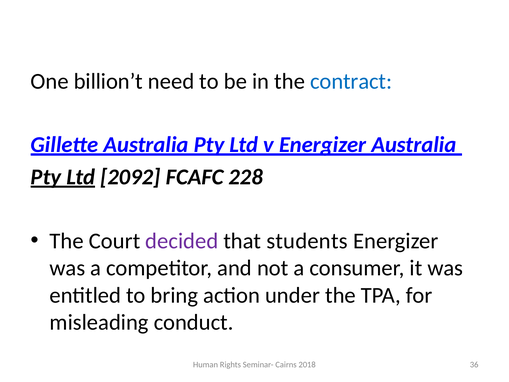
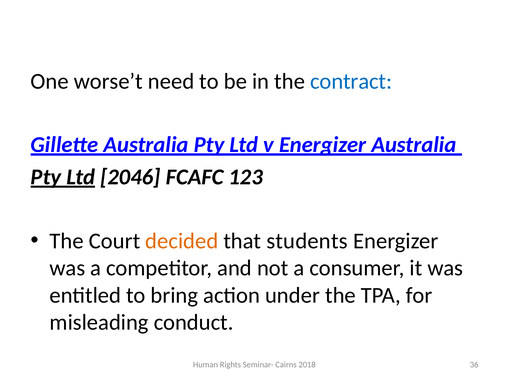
billion’t: billion’t -> worse’t
2092: 2092 -> 2046
228: 228 -> 123
decided colour: purple -> orange
